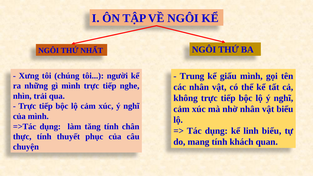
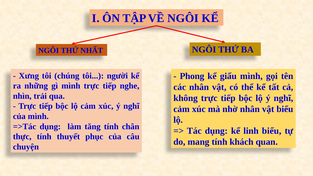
Trung: Trung -> Phong
